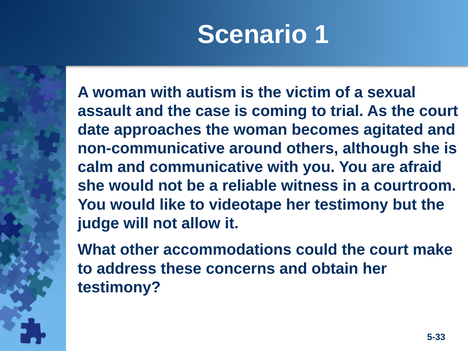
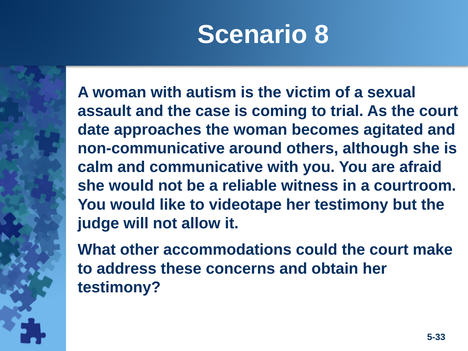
1: 1 -> 8
